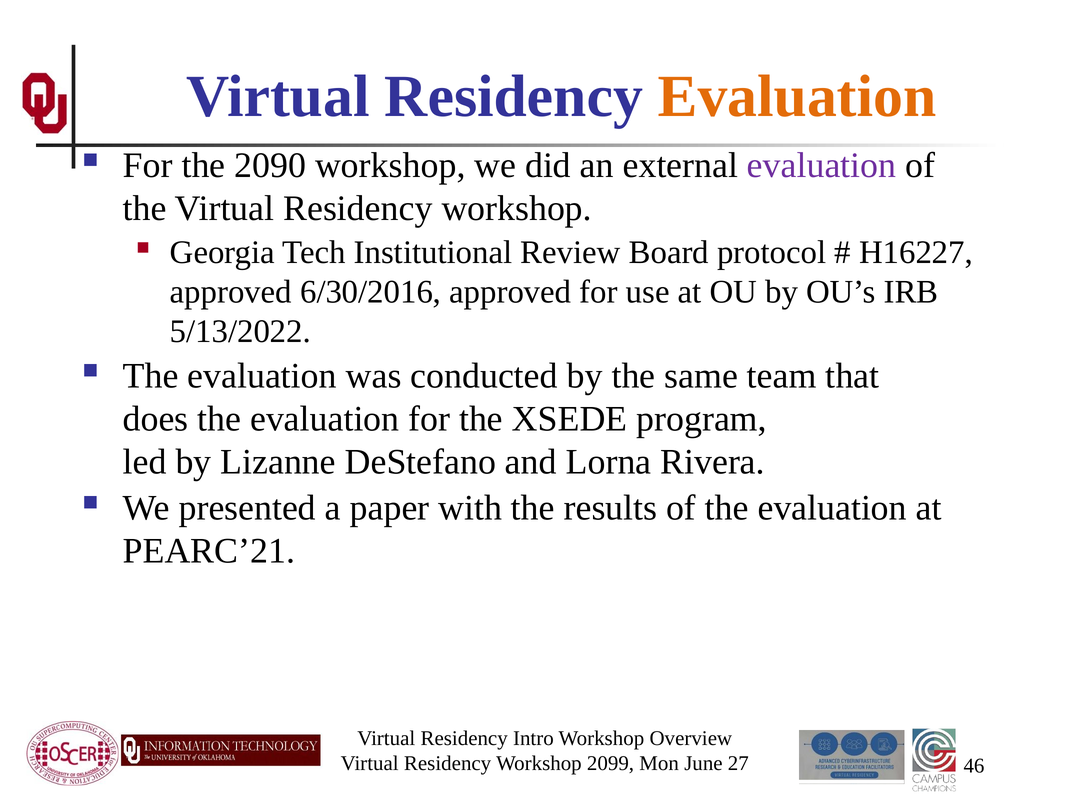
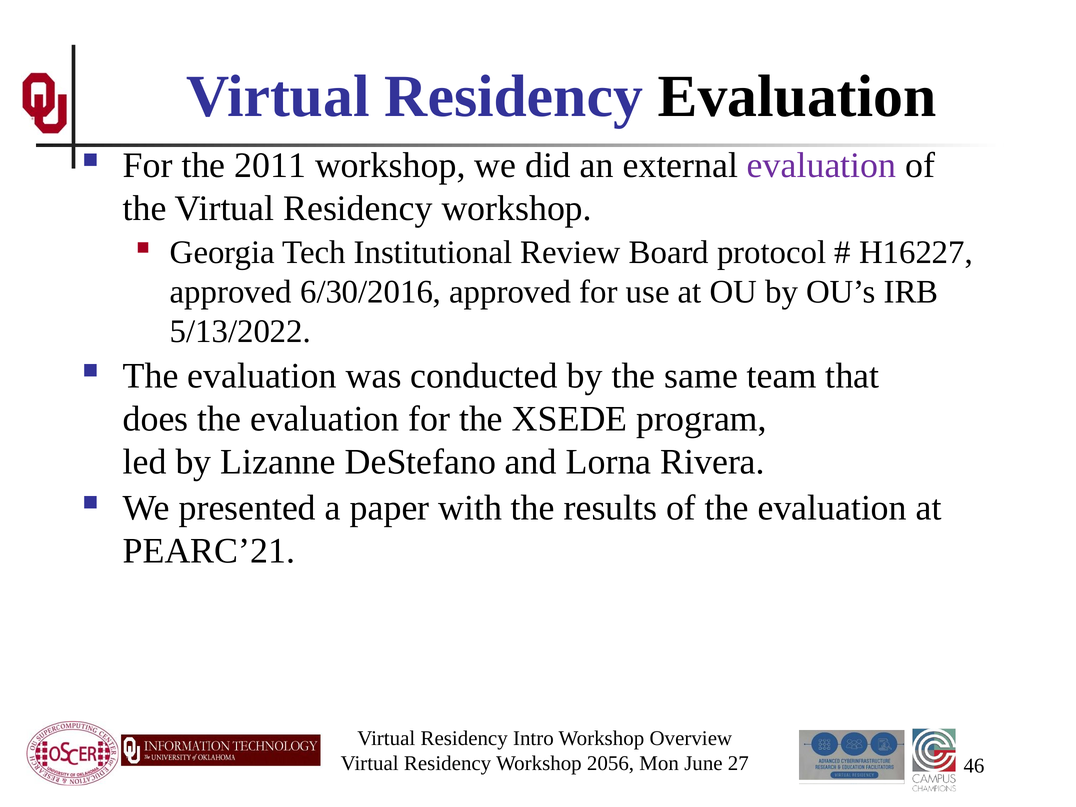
Evaluation at (797, 96) colour: orange -> black
2090: 2090 -> 2011
2099: 2099 -> 2056
